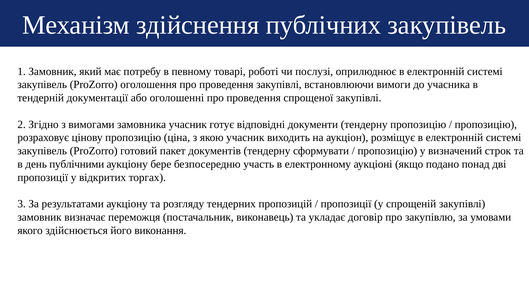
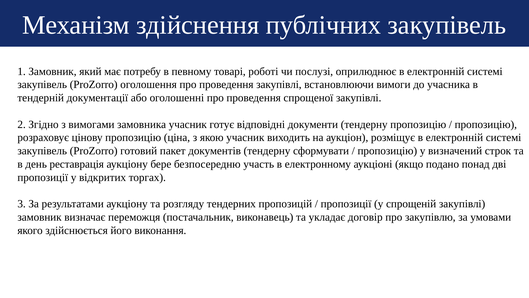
публічними: публічними -> реставрація
